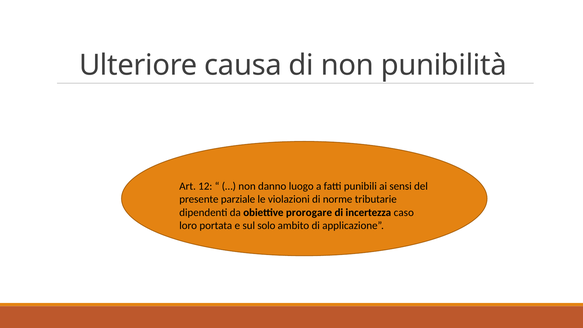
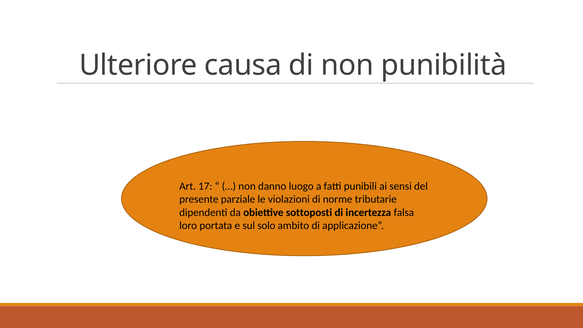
12: 12 -> 17
prorogare: prorogare -> sottoposti
caso: caso -> falsa
